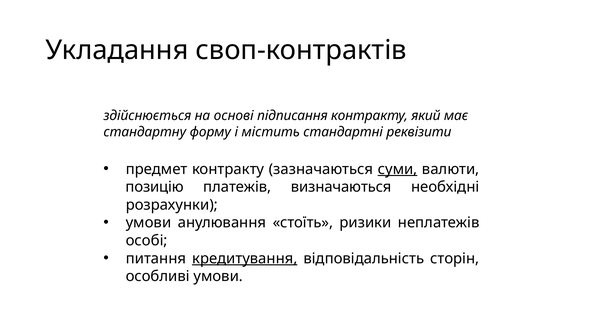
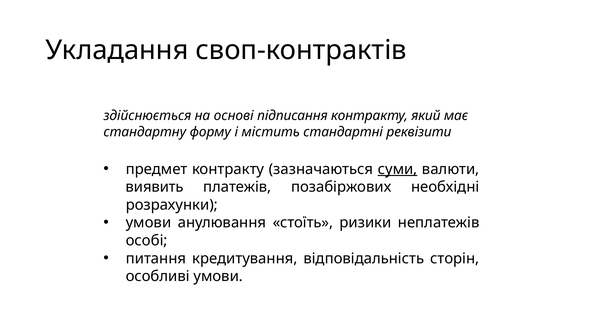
позицію: позицію -> виявить
визначаються: визначаються -> позабіржових
кредитування underline: present -> none
